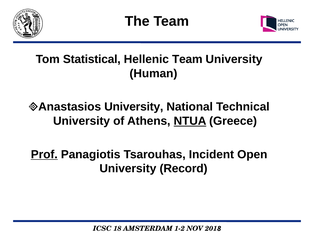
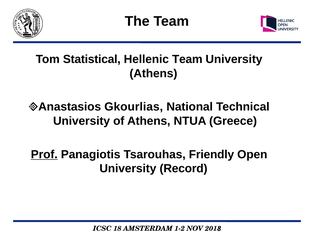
Human at (153, 74): Human -> Athens
University at (134, 107): University -> Gkourlias
NTUA underline: present -> none
Incident: Incident -> Friendly
